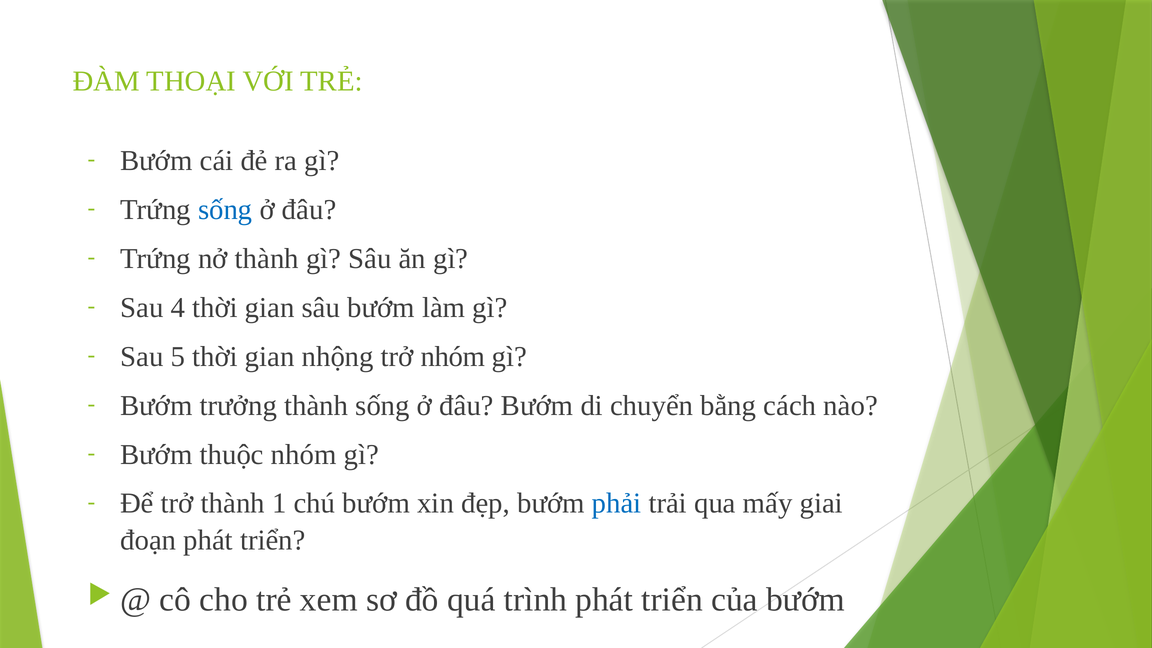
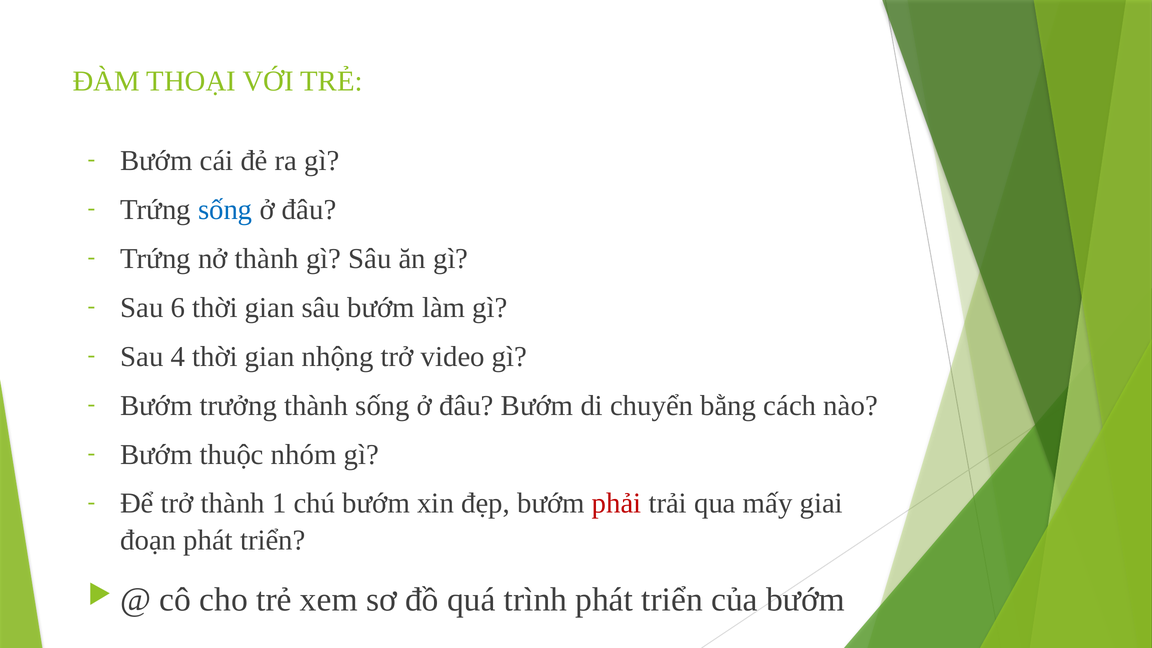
4: 4 -> 6
5: 5 -> 4
trở nhóm: nhóm -> video
phải colour: blue -> red
